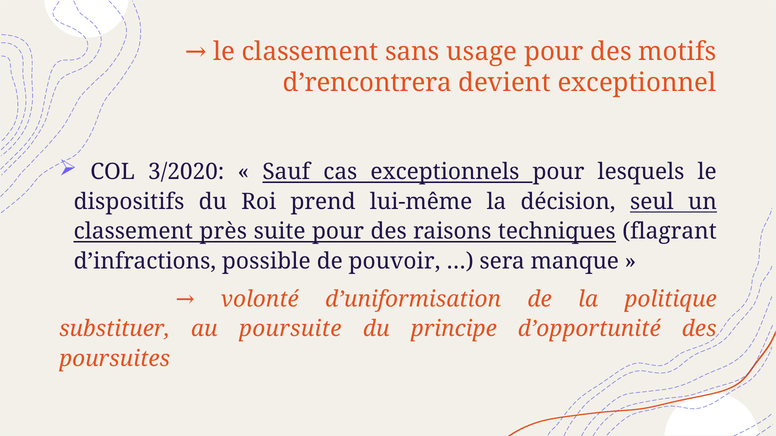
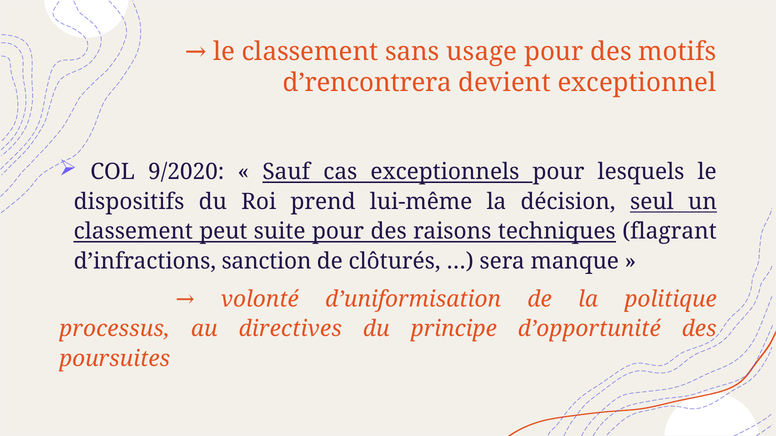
3/2020: 3/2020 -> 9/2020
près: près -> peut
possible: possible -> sanction
pouvoir: pouvoir -> clôturés
substituer: substituer -> processus
poursuite: poursuite -> directives
